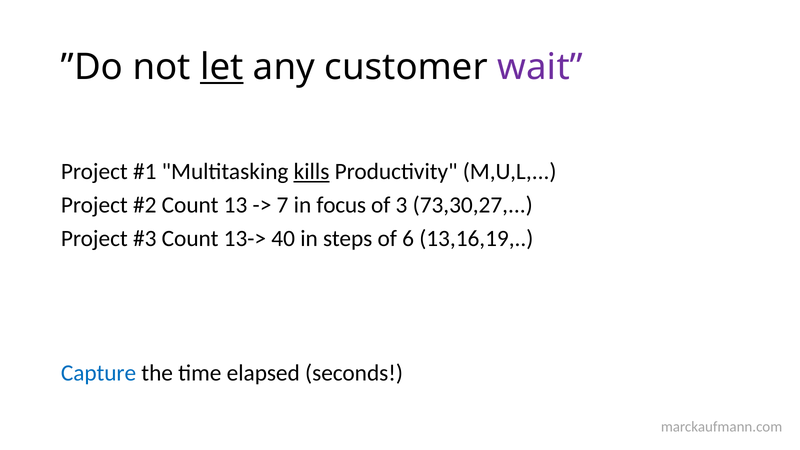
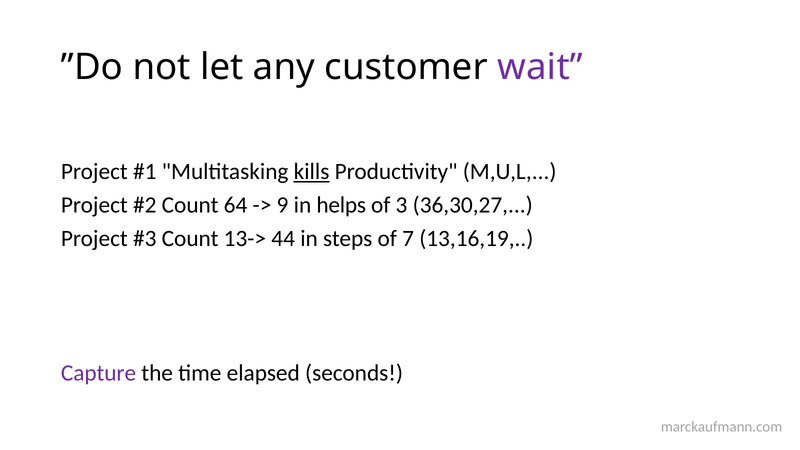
let underline: present -> none
13: 13 -> 64
7: 7 -> 9
focus: focus -> helps
73,30,27: 73,30,27 -> 36,30,27
40: 40 -> 44
6: 6 -> 7
Capture colour: blue -> purple
